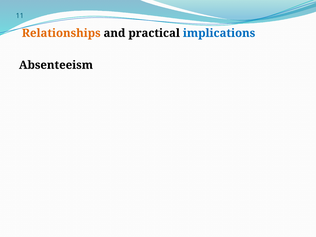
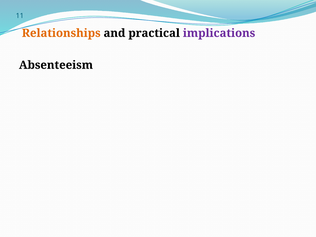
implications colour: blue -> purple
